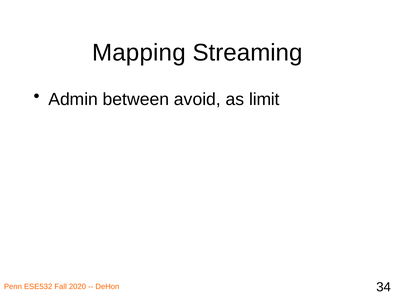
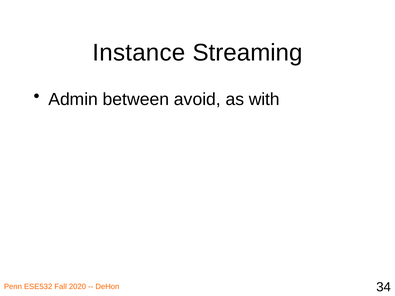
Mapping: Mapping -> Instance
limit: limit -> with
